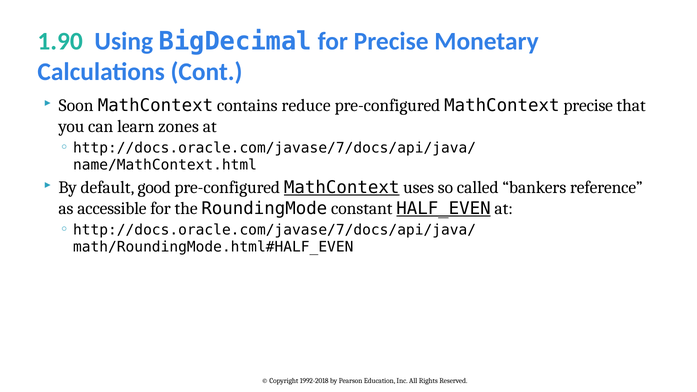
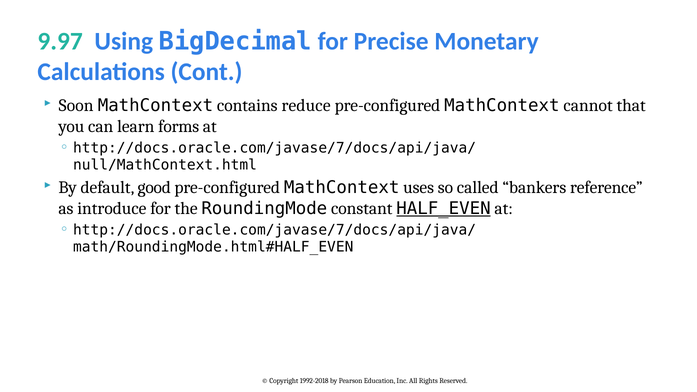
1.90: 1.90 -> 9.97
MathContext precise: precise -> cannot
zones: zones -> forms
name/MathContext.html: name/MathContext.html -> null/MathContext.html
MathContext at (342, 187) underline: present -> none
accessible: accessible -> introduce
